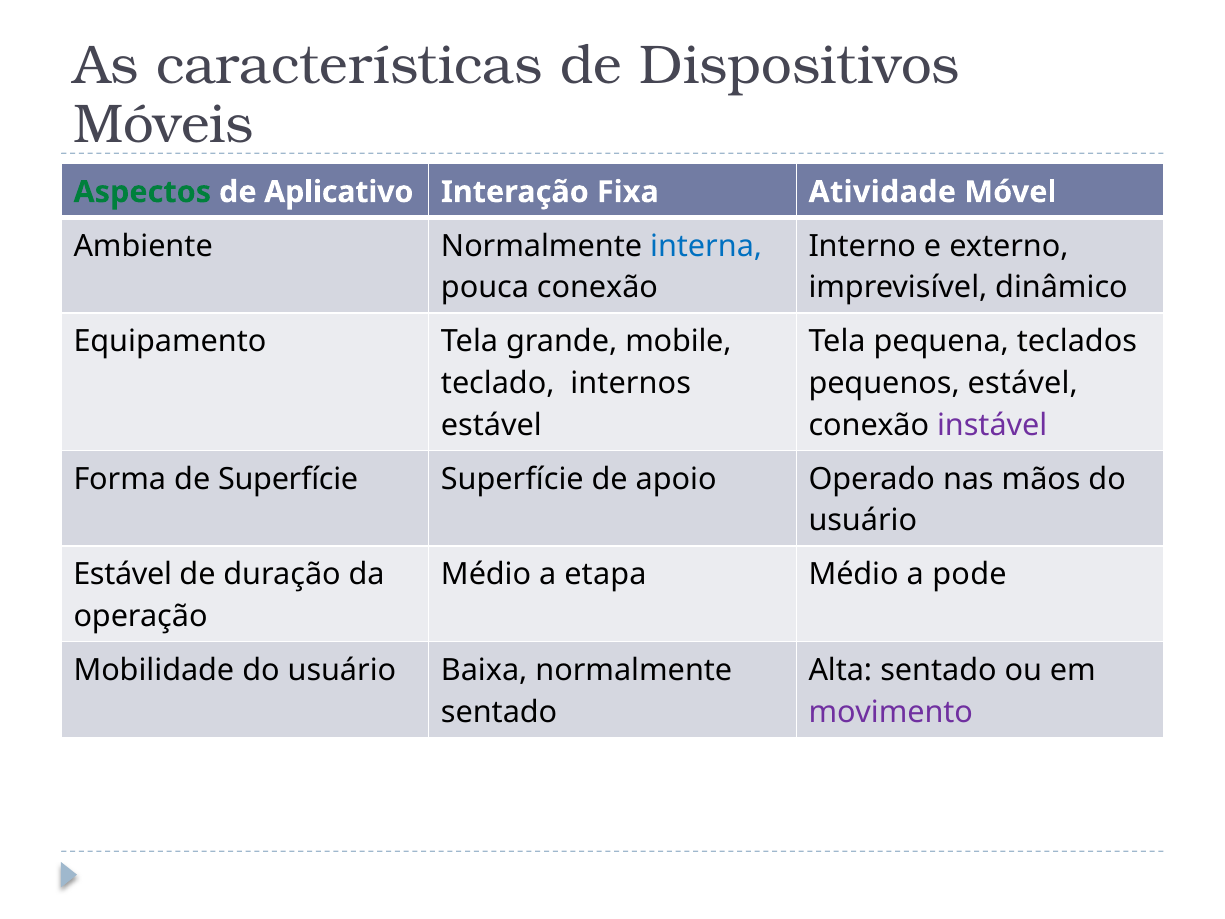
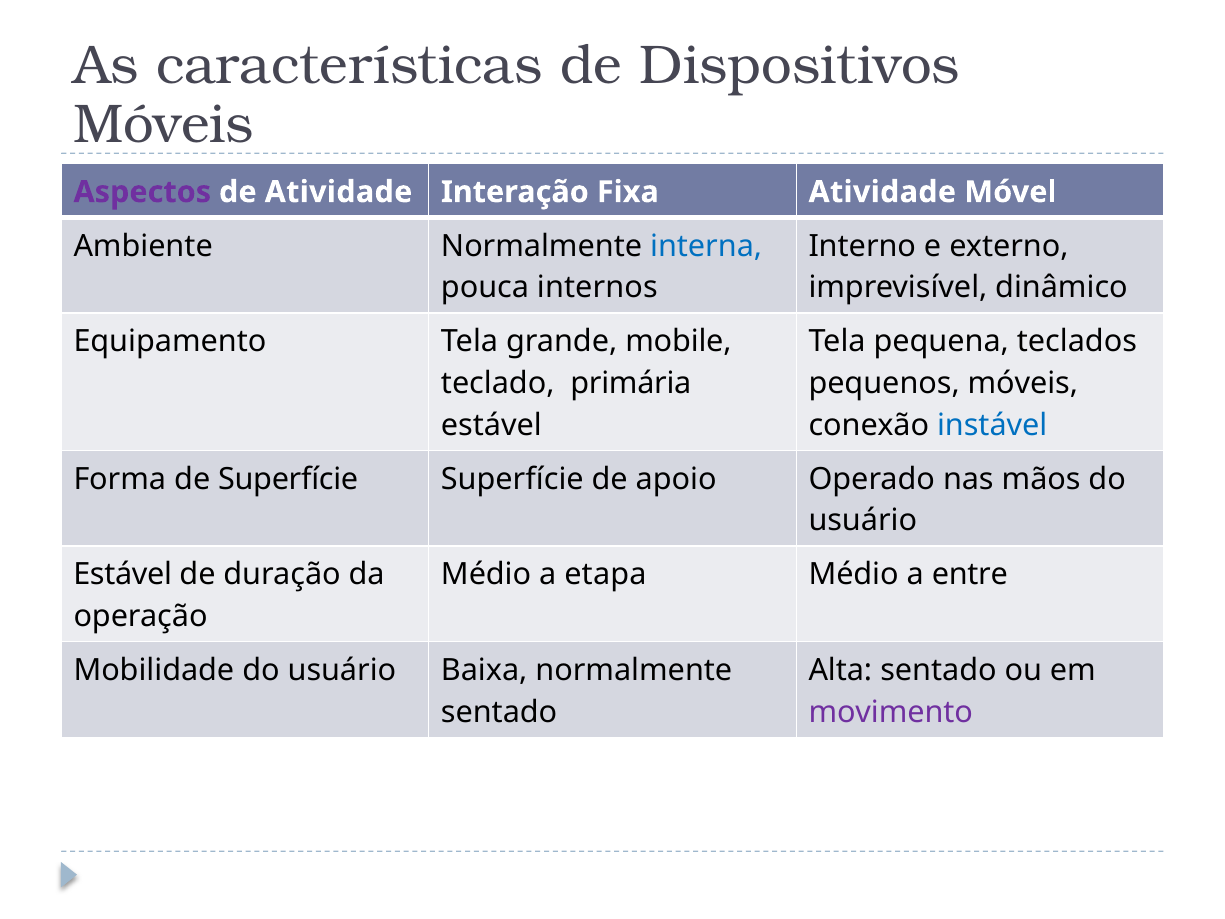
Aspectos colour: green -> purple
de Aplicativo: Aplicativo -> Atividade
pouca conexão: conexão -> internos
internos: internos -> primária
pequenos estável: estável -> móveis
instável colour: purple -> blue
pode: pode -> entre
